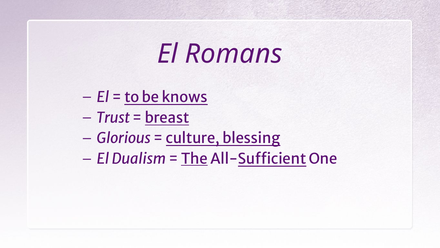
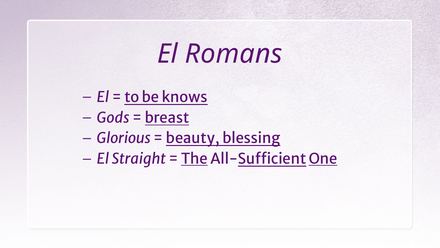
Trust: Trust -> Gods
culture: culture -> beauty
Dualism: Dualism -> Straight
One underline: none -> present
